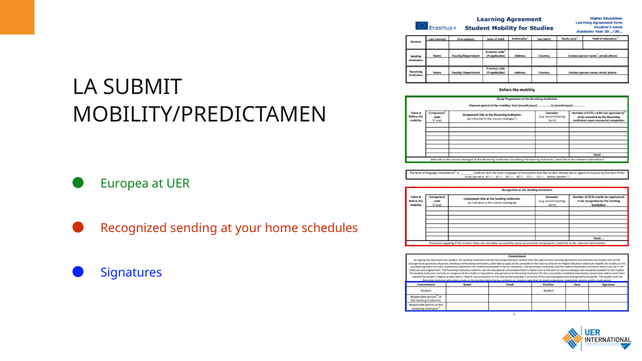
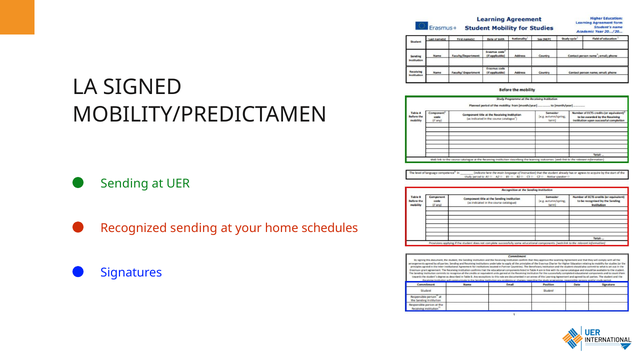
SUBMIT: SUBMIT -> SIGNED
Europea at (125, 184): Europea -> Sending
